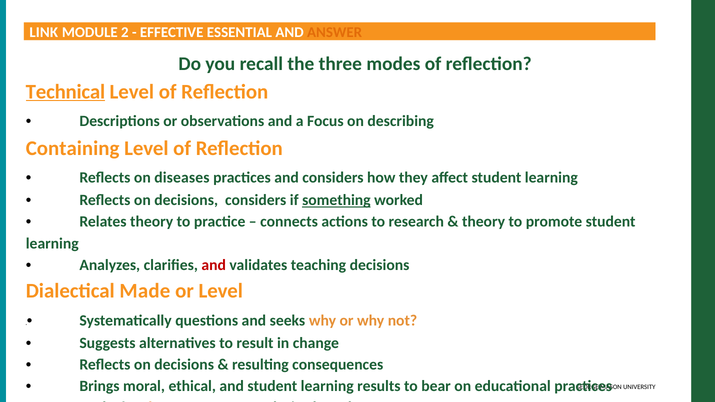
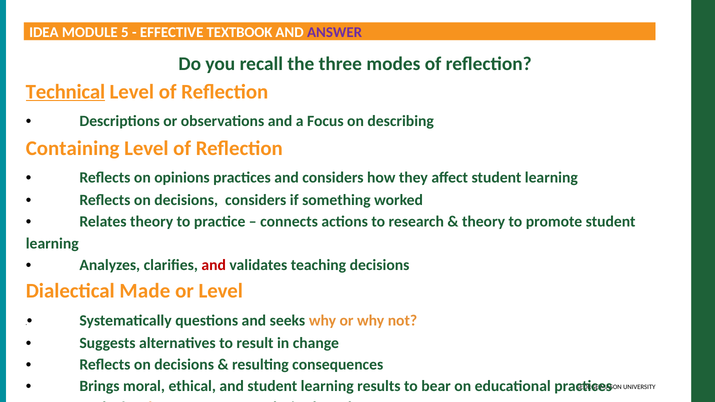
LINK: LINK -> IDEA
2: 2 -> 5
ESSENTIAL: ESSENTIAL -> TEXTBOOK
ANSWER colour: orange -> purple
diseases: diseases -> opinions
something underline: present -> none
